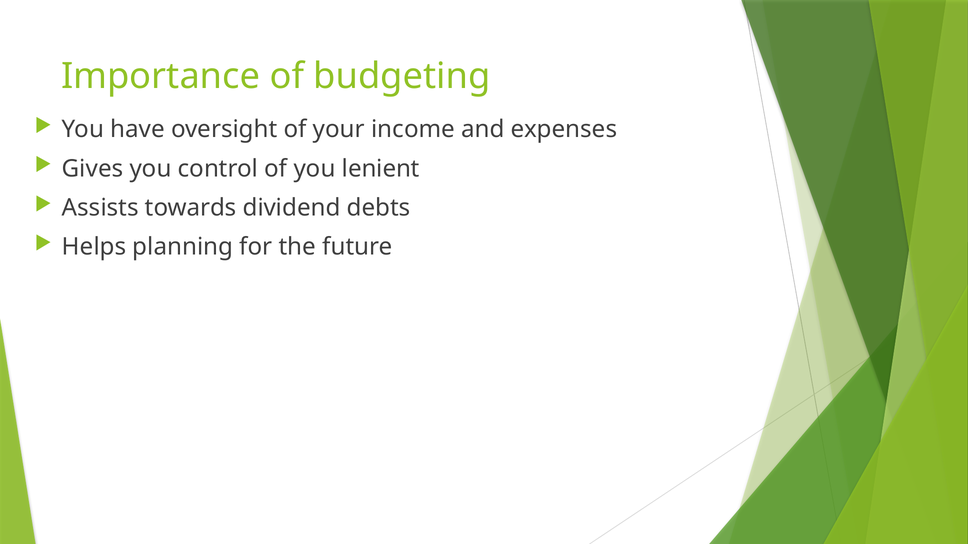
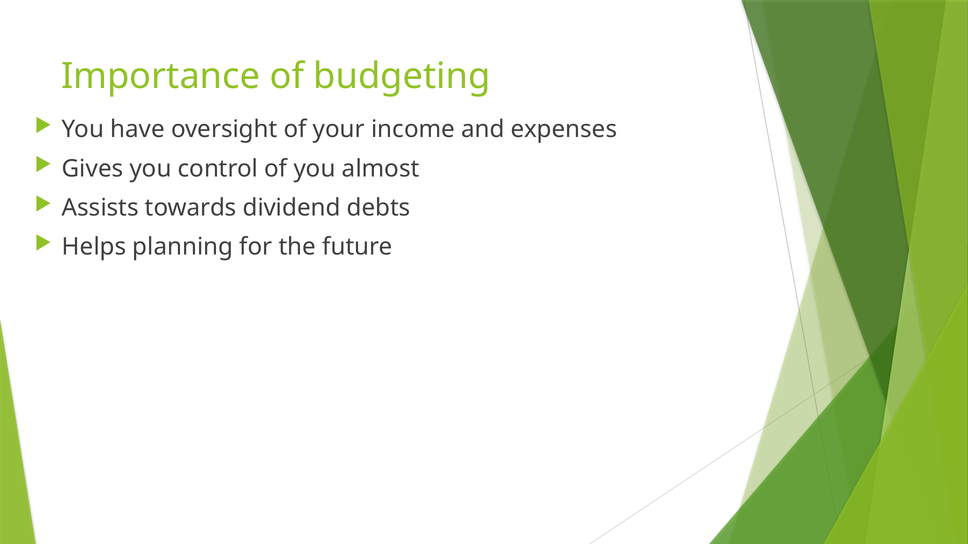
lenient: lenient -> almost
